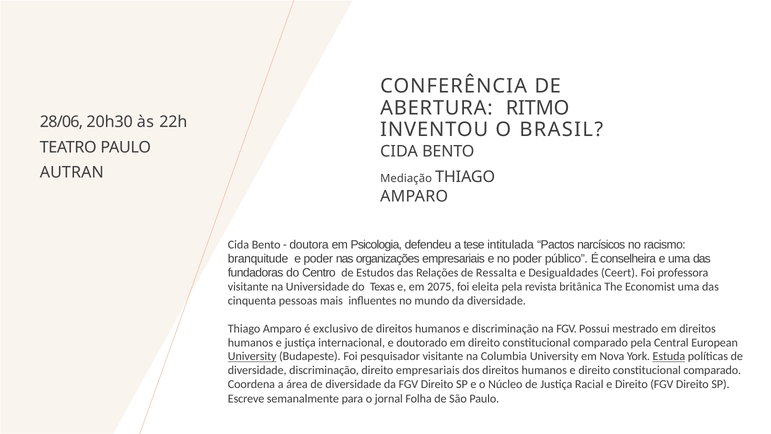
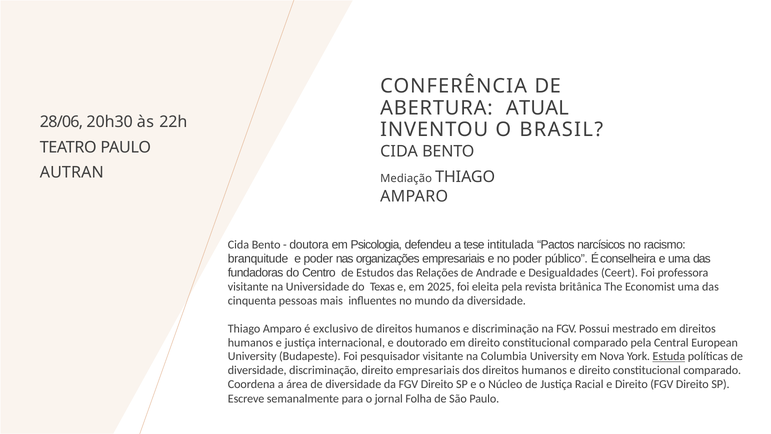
RITMO: RITMO -> ATUAL
Ressalta: Ressalta -> Andrade
2075: 2075 -> 2025
University at (252, 356) underline: present -> none
